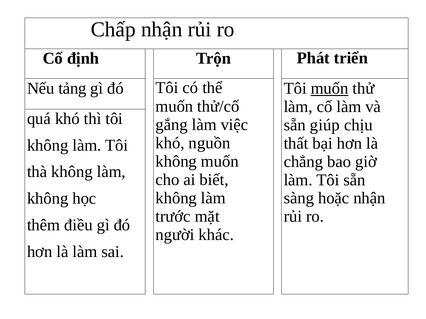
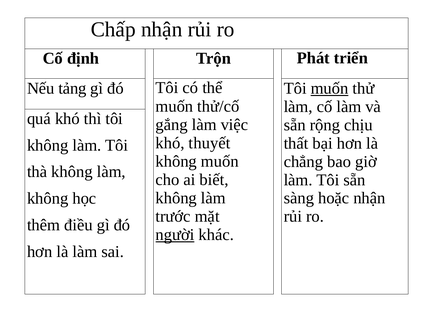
giúp: giúp -> rộng
nguồn: nguồn -> thuyết
người underline: none -> present
